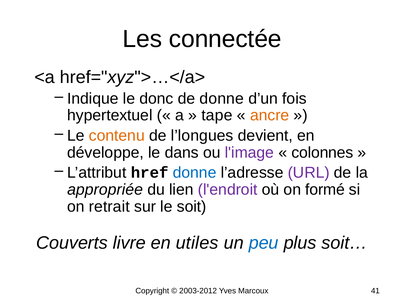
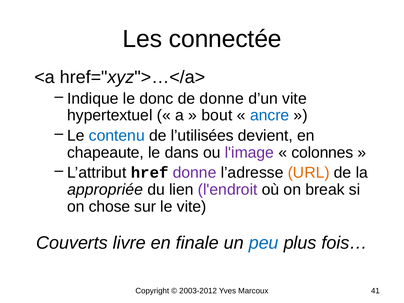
d’un fois: fois -> vite
tape: tape -> bout
ancre colour: orange -> blue
contenu colour: orange -> blue
l’longues: l’longues -> l’utilisées
développe: développe -> chapeaute
donne at (195, 173) colour: blue -> purple
URL colour: purple -> orange
formé: formé -> break
retrait: retrait -> chose
le soit: soit -> vite
utiles: utiles -> finale
soit…: soit… -> fois…
